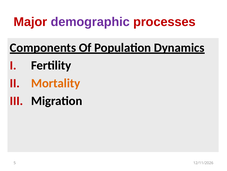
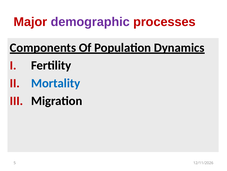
Mortality colour: orange -> blue
